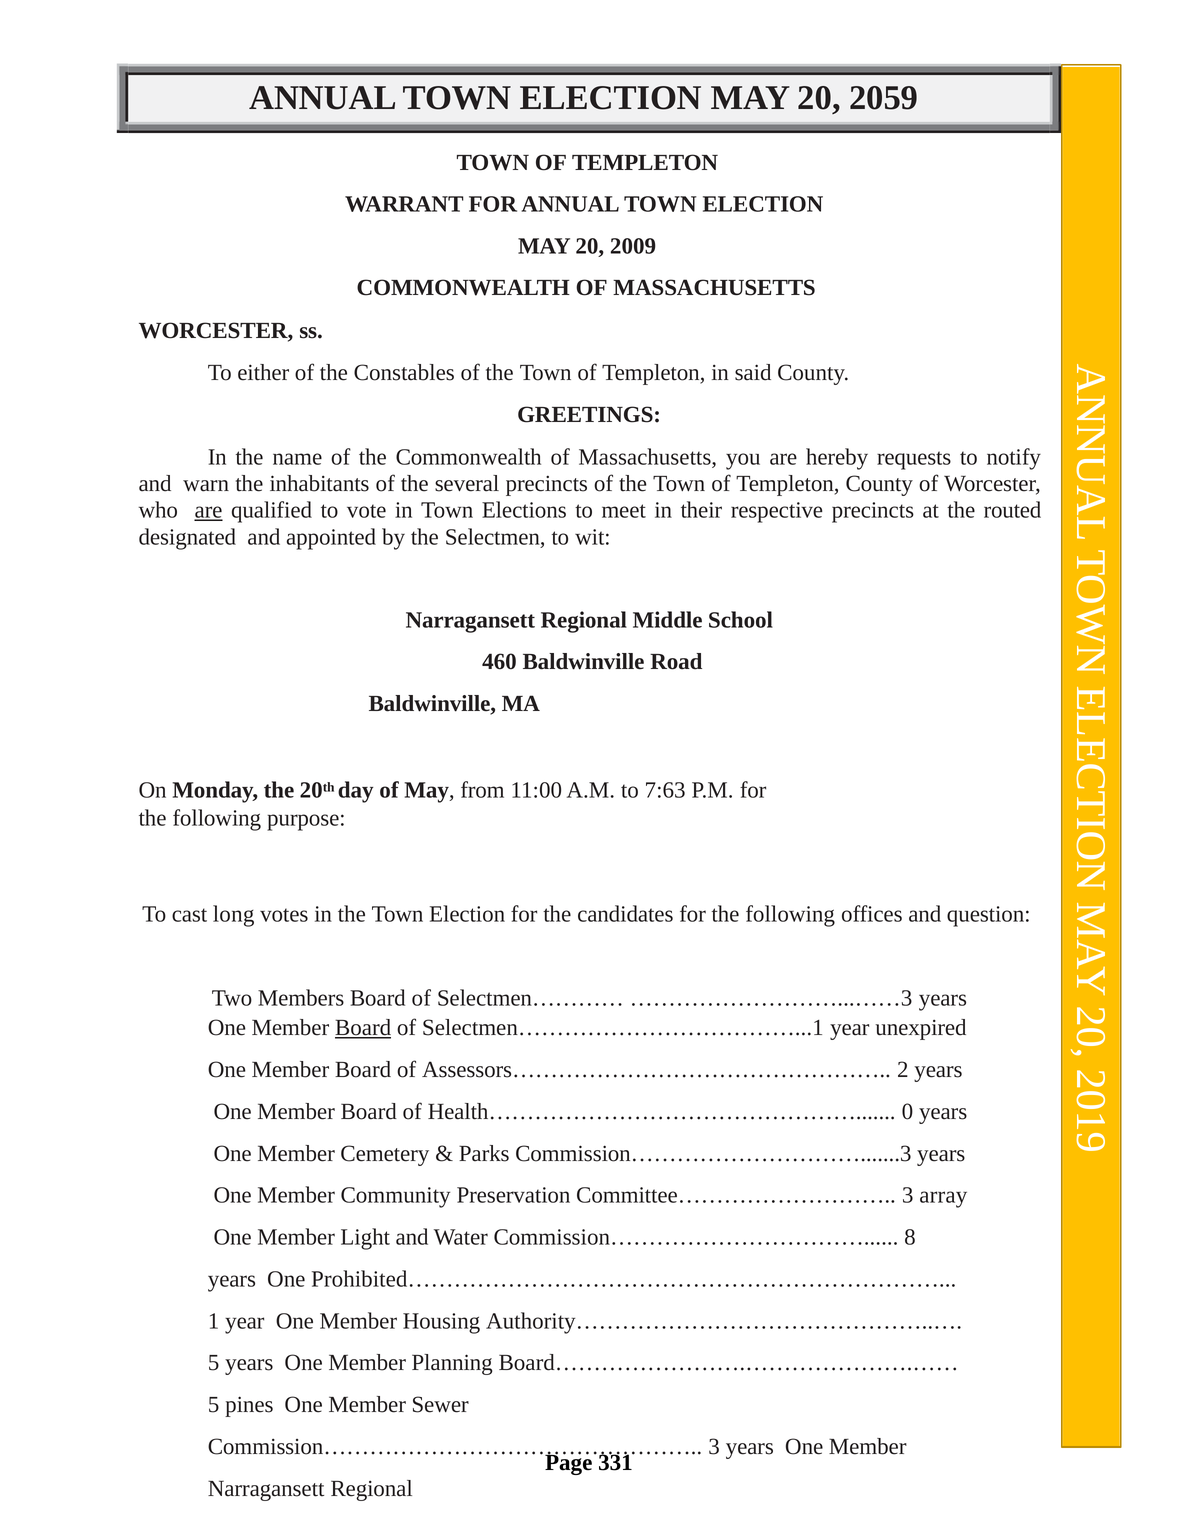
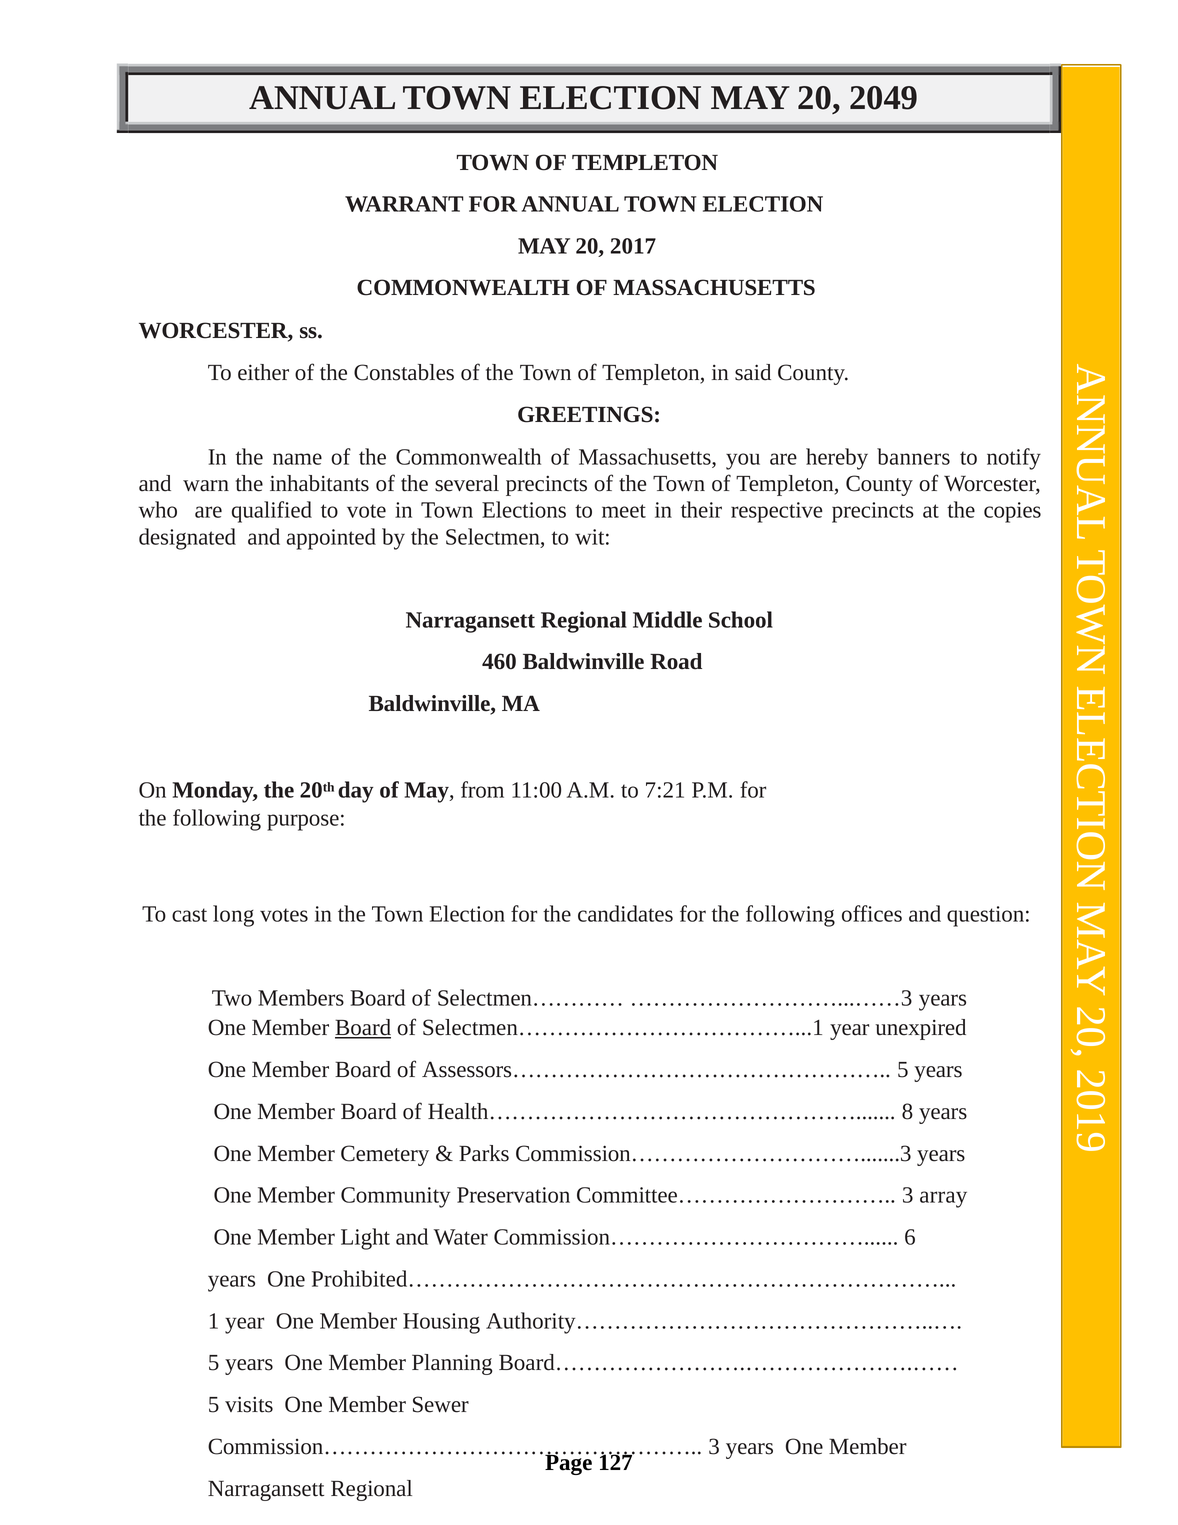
2059: 2059 -> 2049
2009: 2009 -> 2017
requests: requests -> banners
are at (208, 510) underline: present -> none
routed: routed -> copies
7:63: 7:63 -> 7:21
Assessors………………………………………… 2: 2 -> 5
Health………………………………………… 0: 0 -> 8
8: 8 -> 6
pines: pines -> visits
331: 331 -> 127
